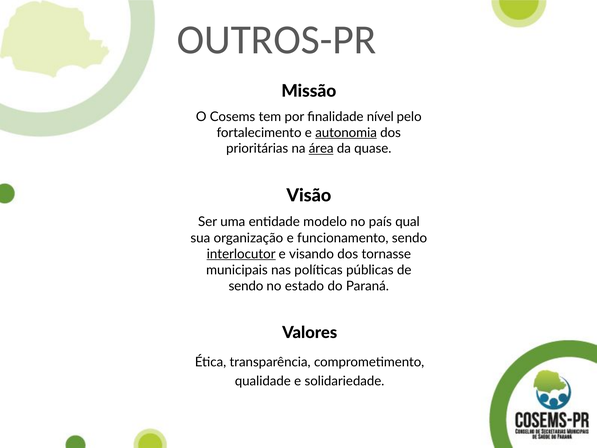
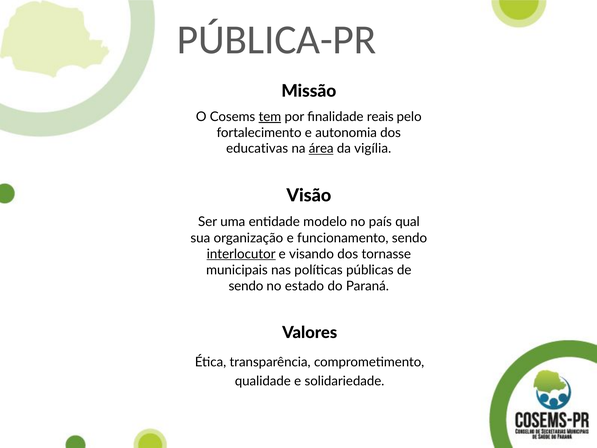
OUTROS-PR: OUTROS-PR -> PÚBLICA-PR
tem underline: none -> present
nível: nível -> reais
autonomia underline: present -> none
prioritárias: prioritárias -> educativas
quase: quase -> vigília
